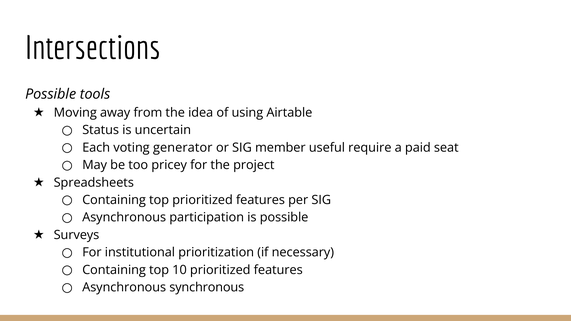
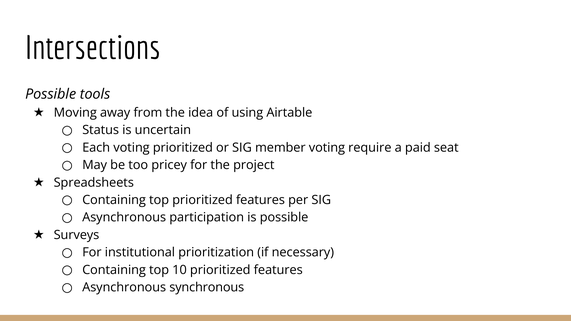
voting generator: generator -> prioritized
member useful: useful -> voting
